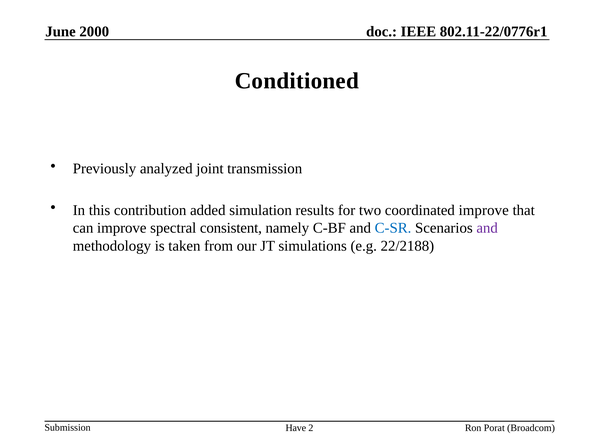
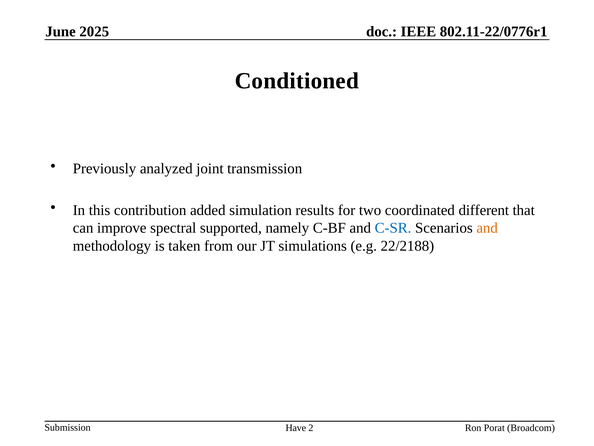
2000: 2000 -> 2025
coordinated improve: improve -> different
consistent: consistent -> supported
and at (487, 228) colour: purple -> orange
